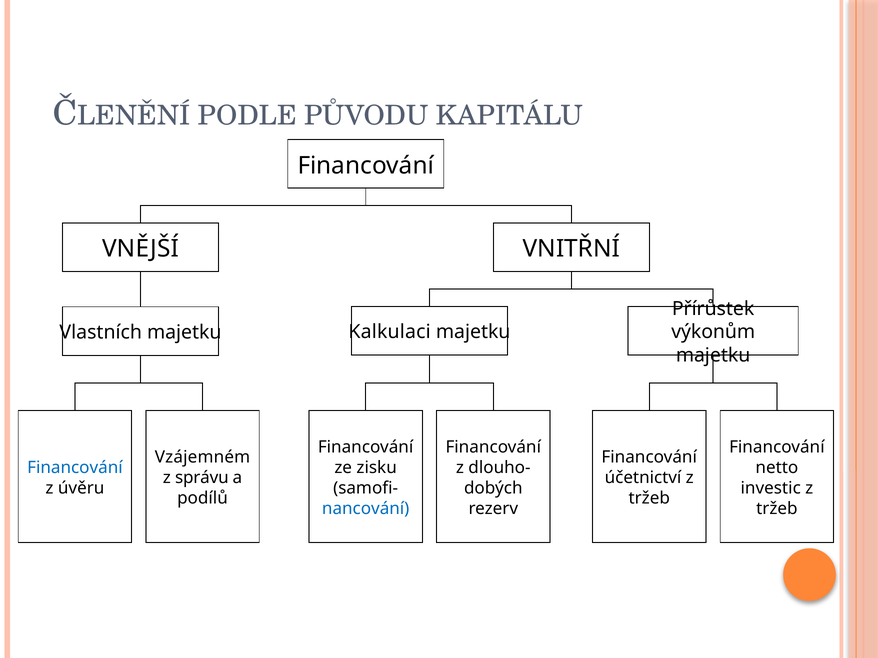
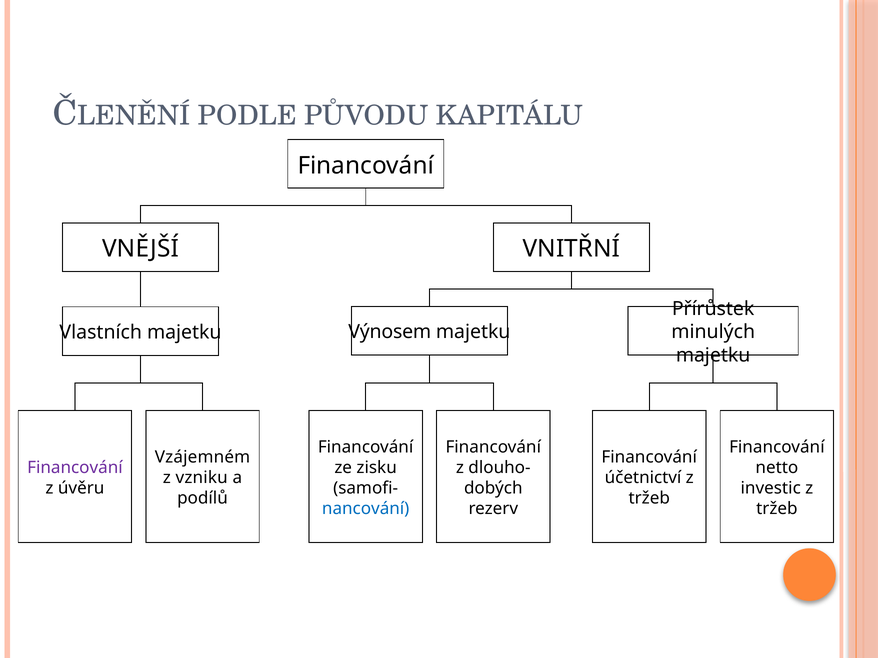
výkonům: výkonům -> minulých
Kalkulaci: Kalkulaci -> Výnosem
Financování at (75, 468) colour: blue -> purple
správu: správu -> vzniku
